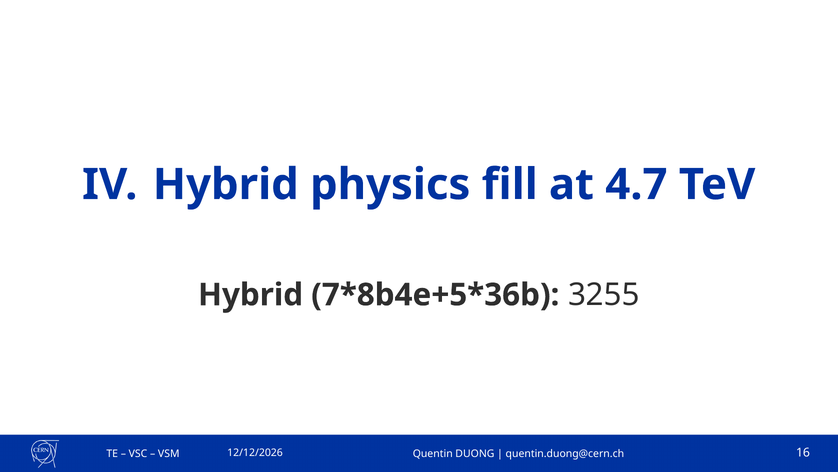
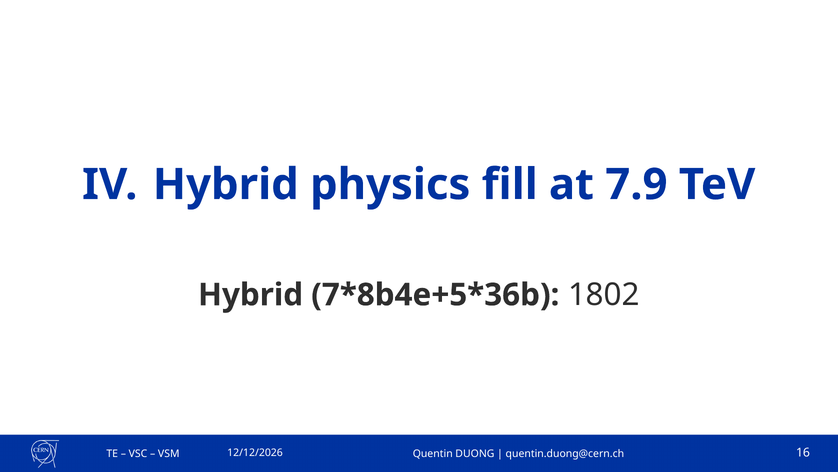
4.7: 4.7 -> 7.9
3255: 3255 -> 1802
